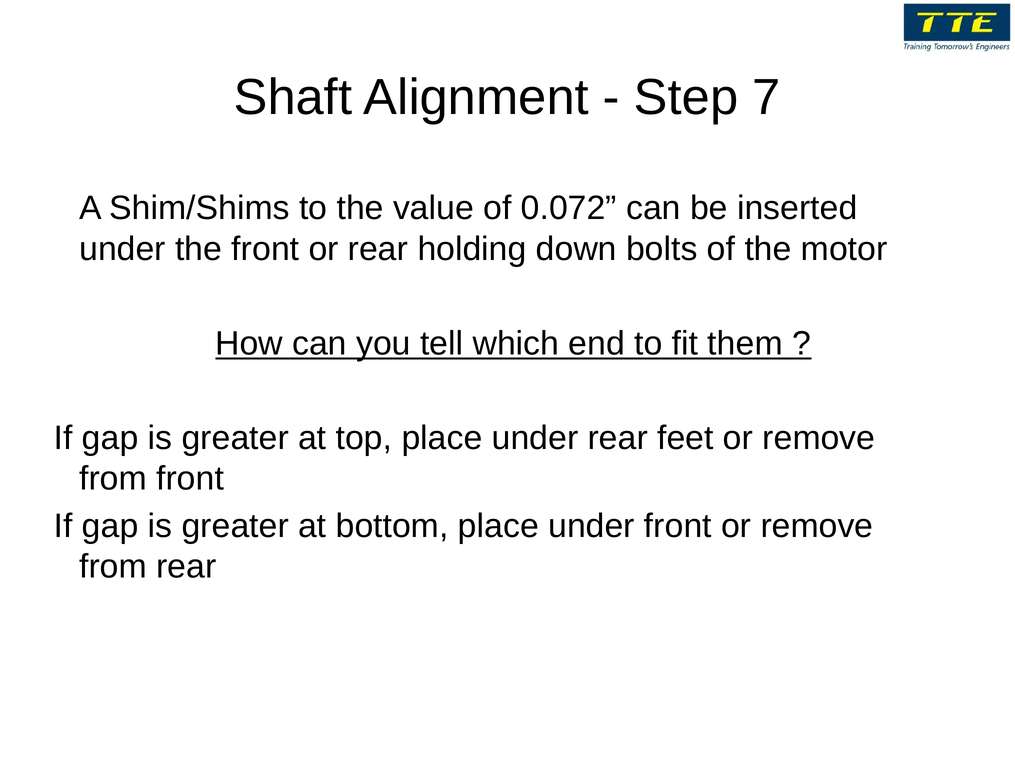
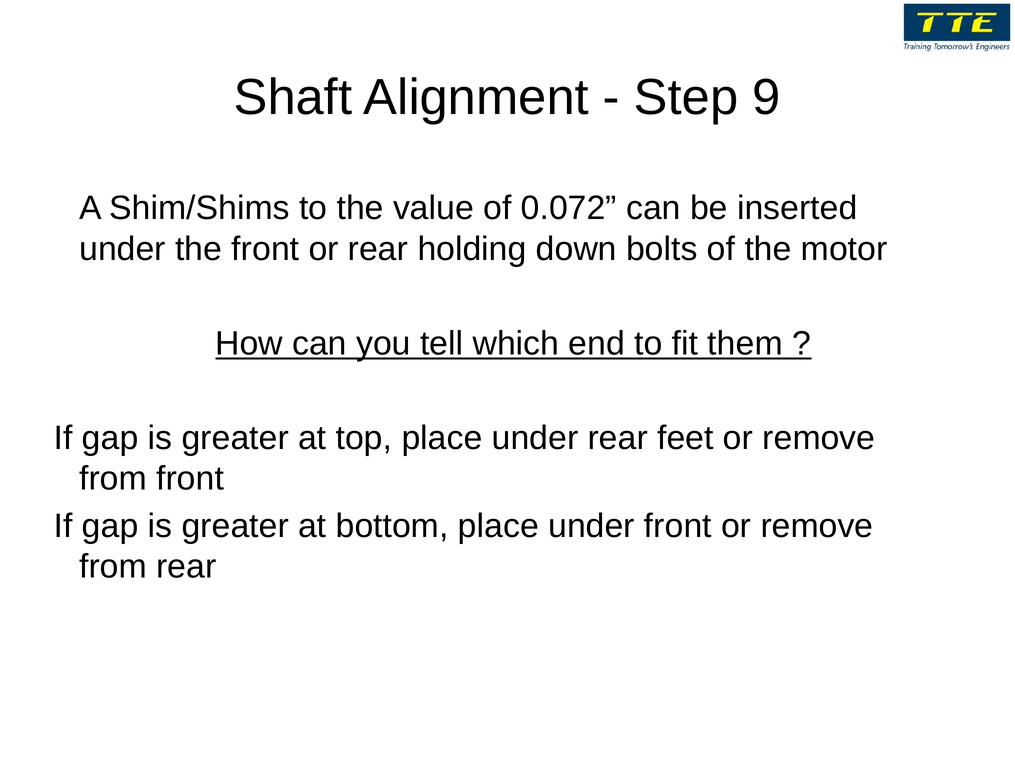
7: 7 -> 9
